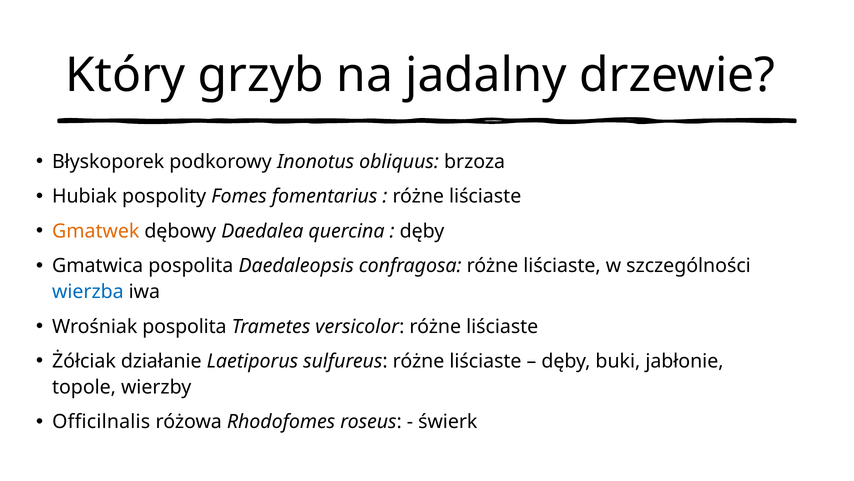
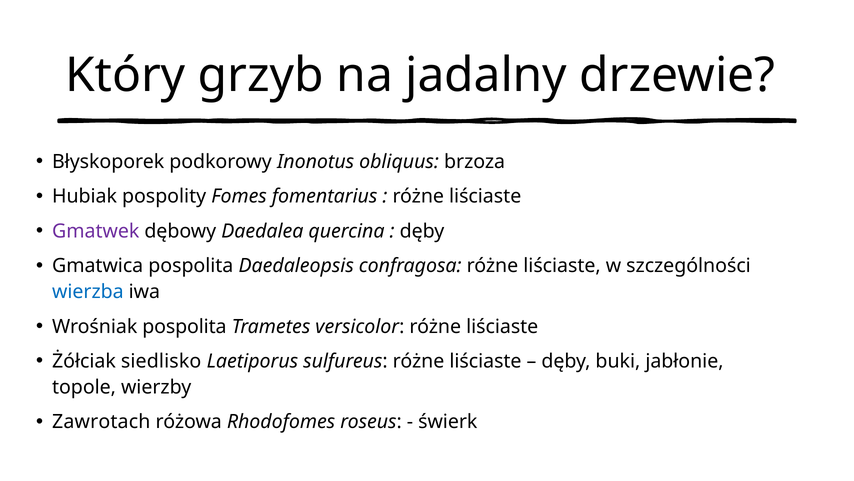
Gmatwek colour: orange -> purple
działanie: działanie -> siedlisko
Officilnalis: Officilnalis -> Zawrotach
